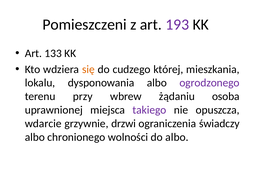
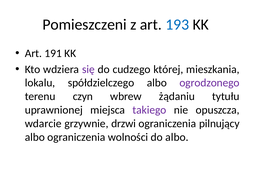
193 colour: purple -> blue
133: 133 -> 191
się colour: orange -> purple
dysponowania: dysponowania -> spółdzielczego
przy: przy -> czyn
osoba: osoba -> tytułu
świadczy: świadczy -> pilnujący
albo chronionego: chronionego -> ograniczenia
